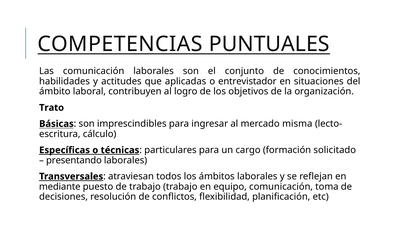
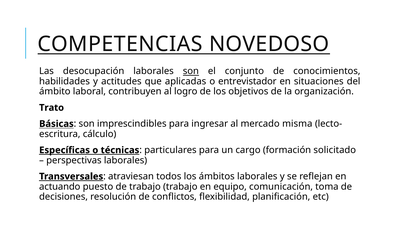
PUNTUALES: PUNTUALES -> NOVEDOSO
Las comunicación: comunicación -> desocupación
son at (191, 71) underline: none -> present
presentando: presentando -> perspectivas
mediante: mediante -> actuando
